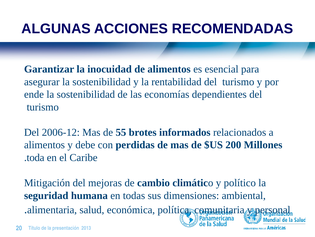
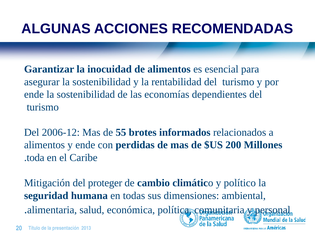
y debe: debe -> ende
mejoras: mejoras -> proteger
